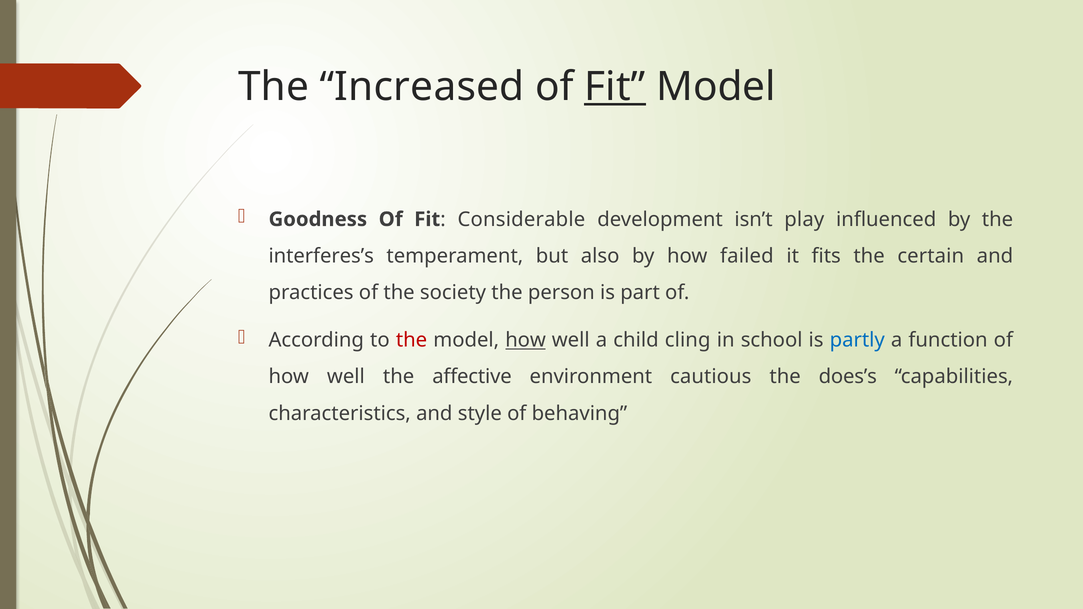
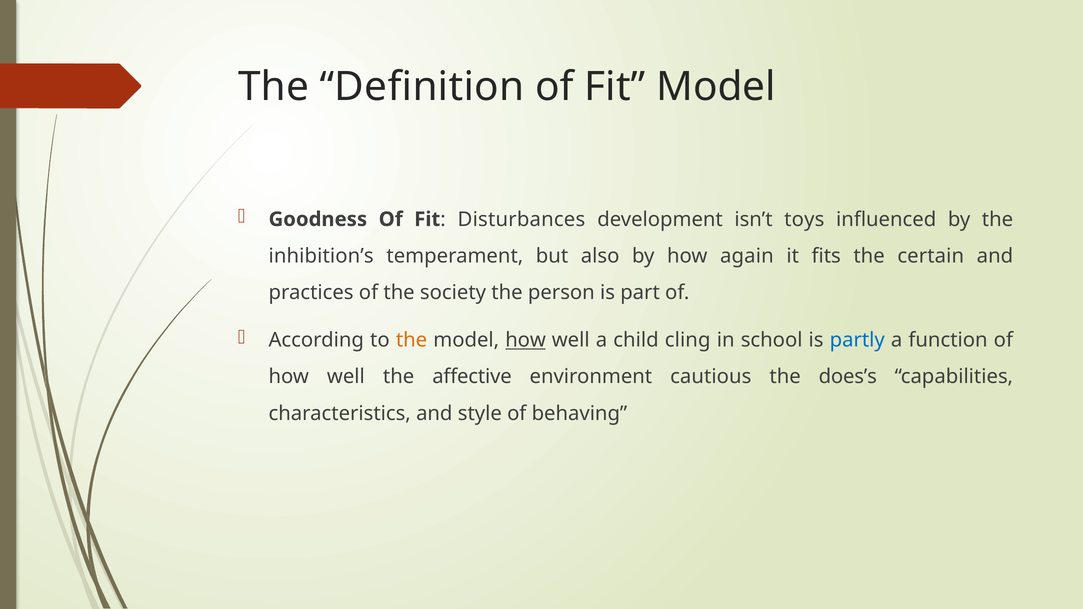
Increased: Increased -> Definition
Fit at (615, 87) underline: present -> none
Considerable: Considerable -> Disturbances
play: play -> toys
interferes’s: interferes’s -> inhibition’s
failed: failed -> again
the at (412, 340) colour: red -> orange
